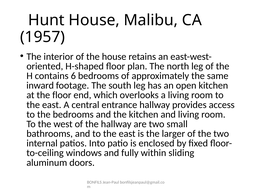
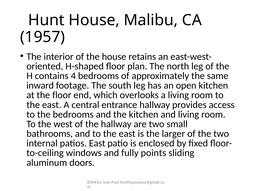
6: 6 -> 4
patios Into: Into -> East
within: within -> points
